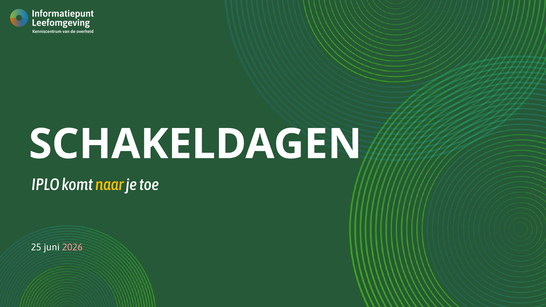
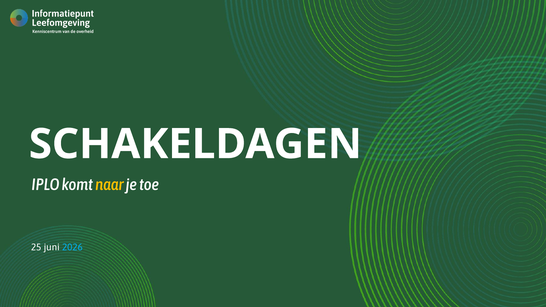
2026 colour: pink -> light blue
